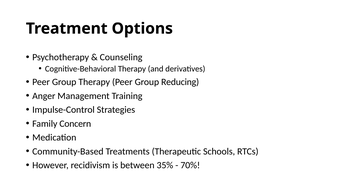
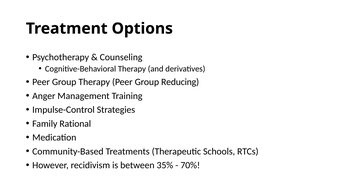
Concern: Concern -> Rational
